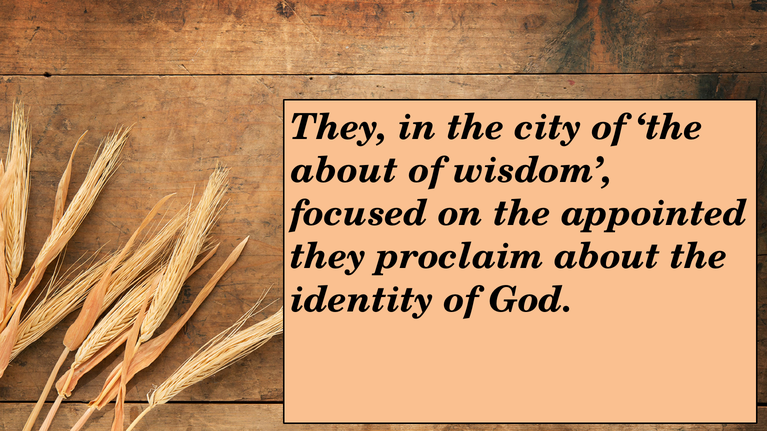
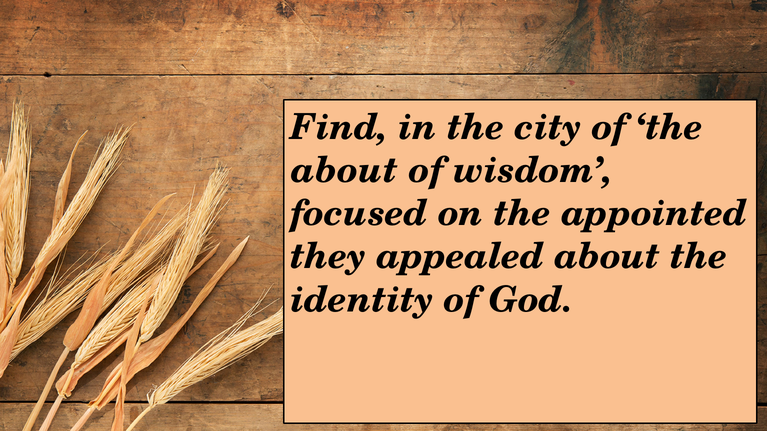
They at (339, 127): They -> Find
proclaim: proclaim -> appealed
